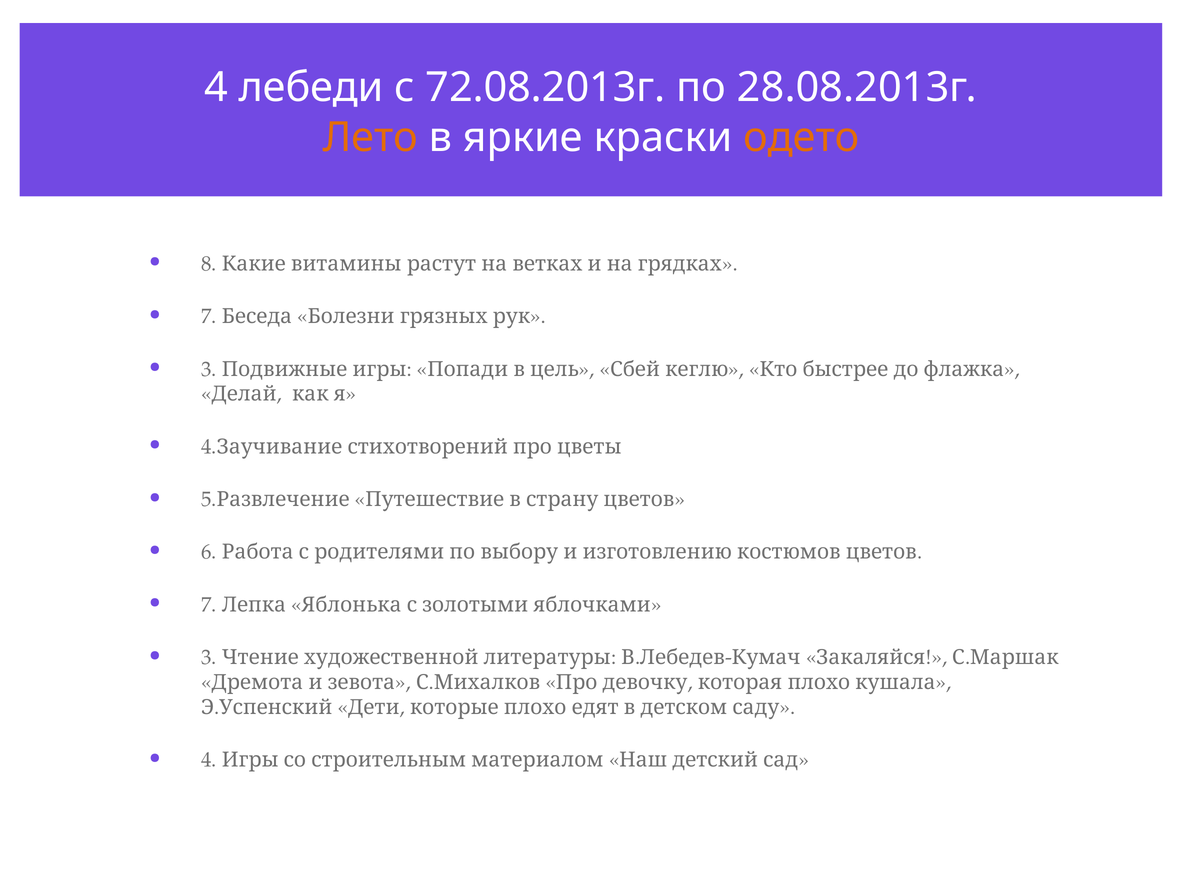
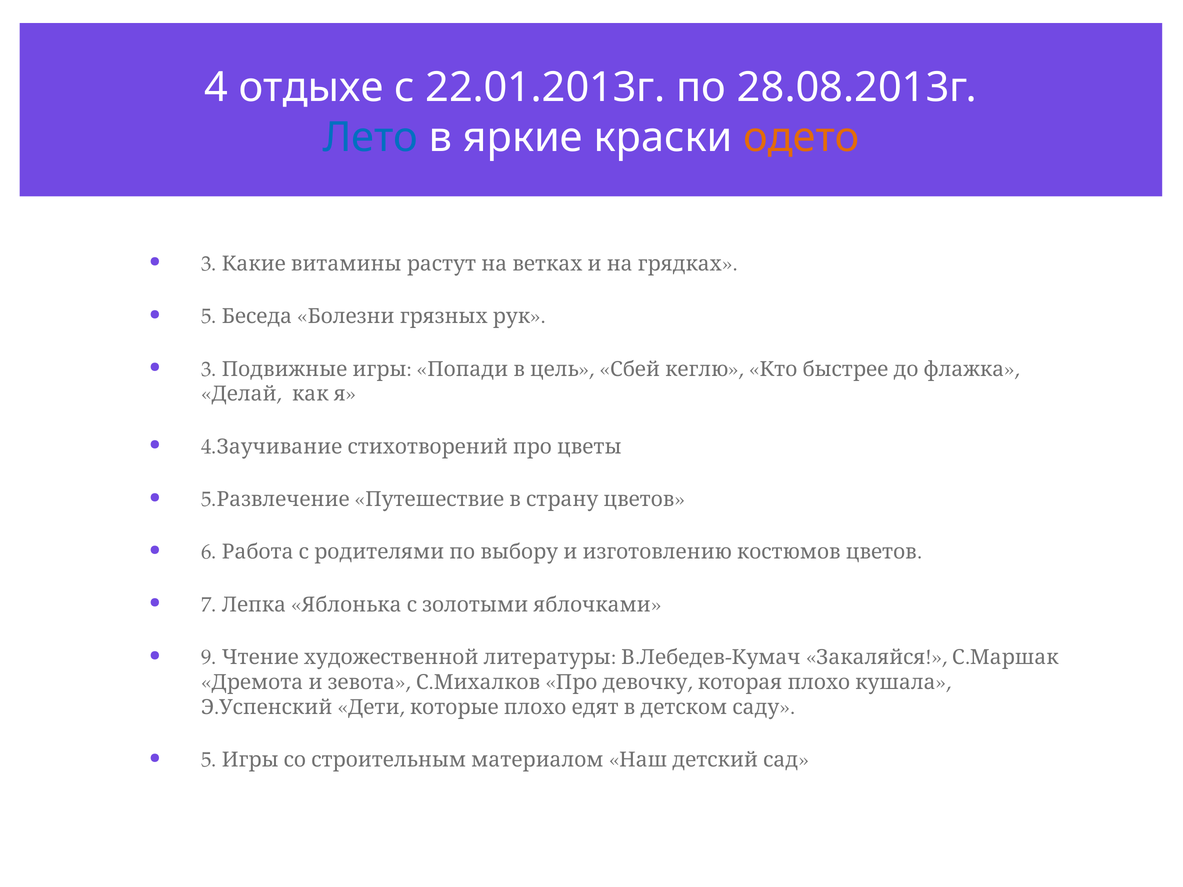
лебеди: лебеди -> отдыхе
72.08.2013г: 72.08.2013г -> 22.01.2013г
Лето colour: orange -> blue
8 at (209, 264): 8 -> 3
7 at (209, 317): 7 -> 5
3 at (209, 658): 3 -> 9
4 at (209, 760): 4 -> 5
